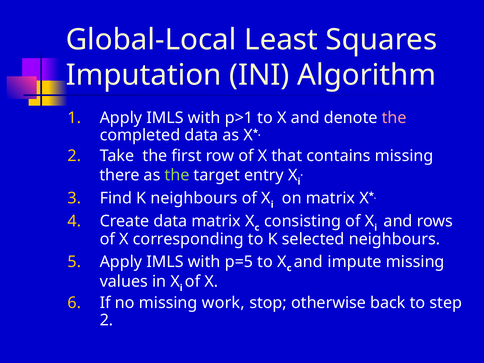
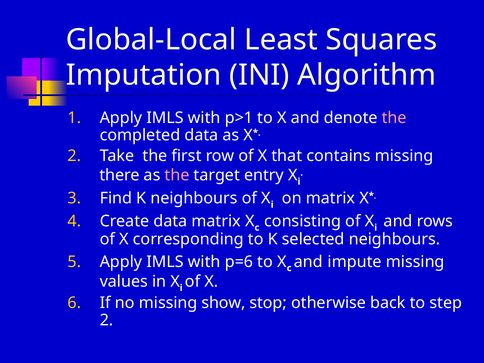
the at (177, 175) colour: light green -> pink
p=5: p=5 -> p=6
work: work -> show
